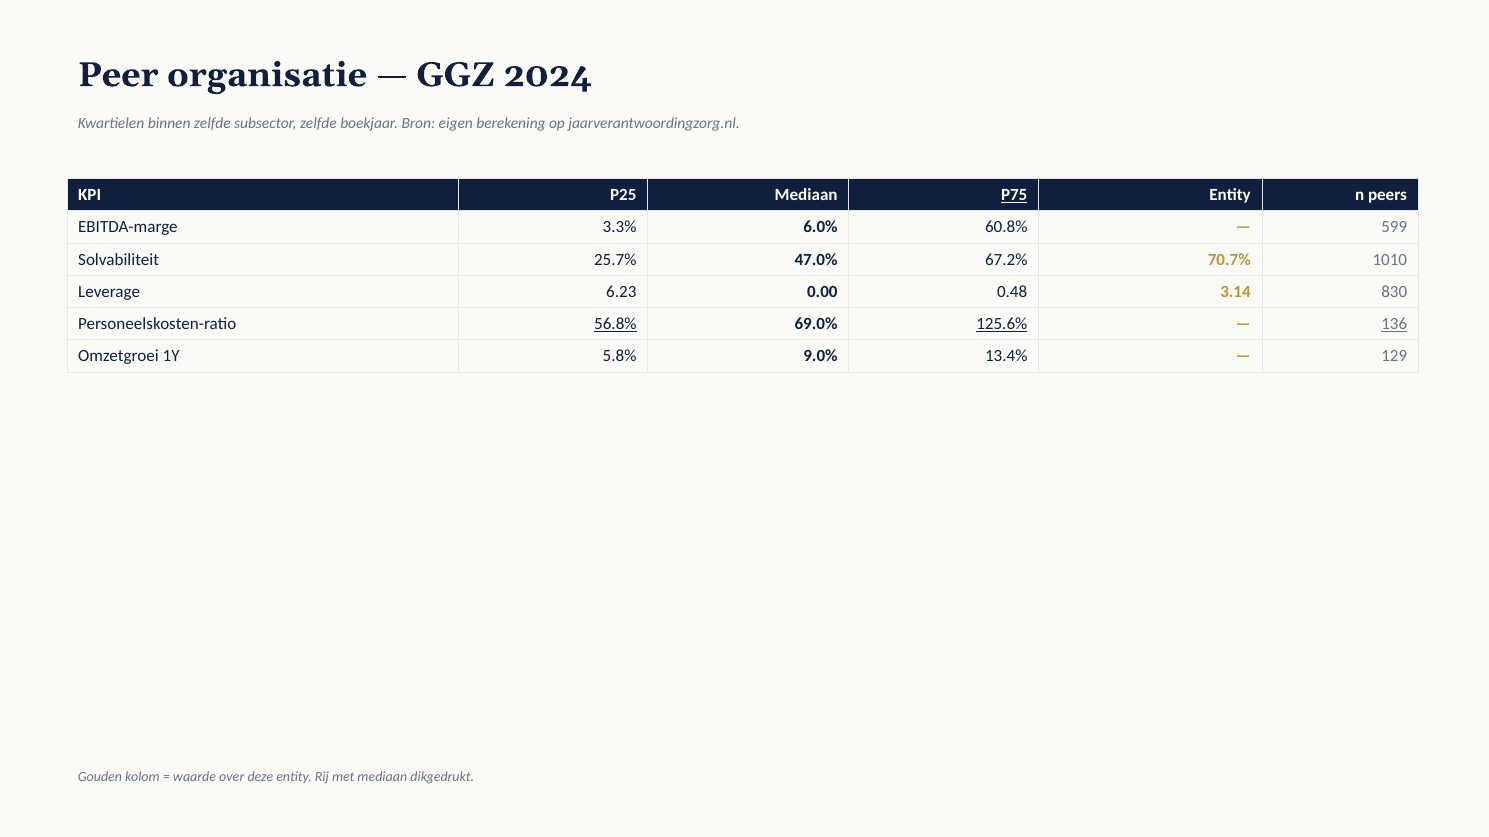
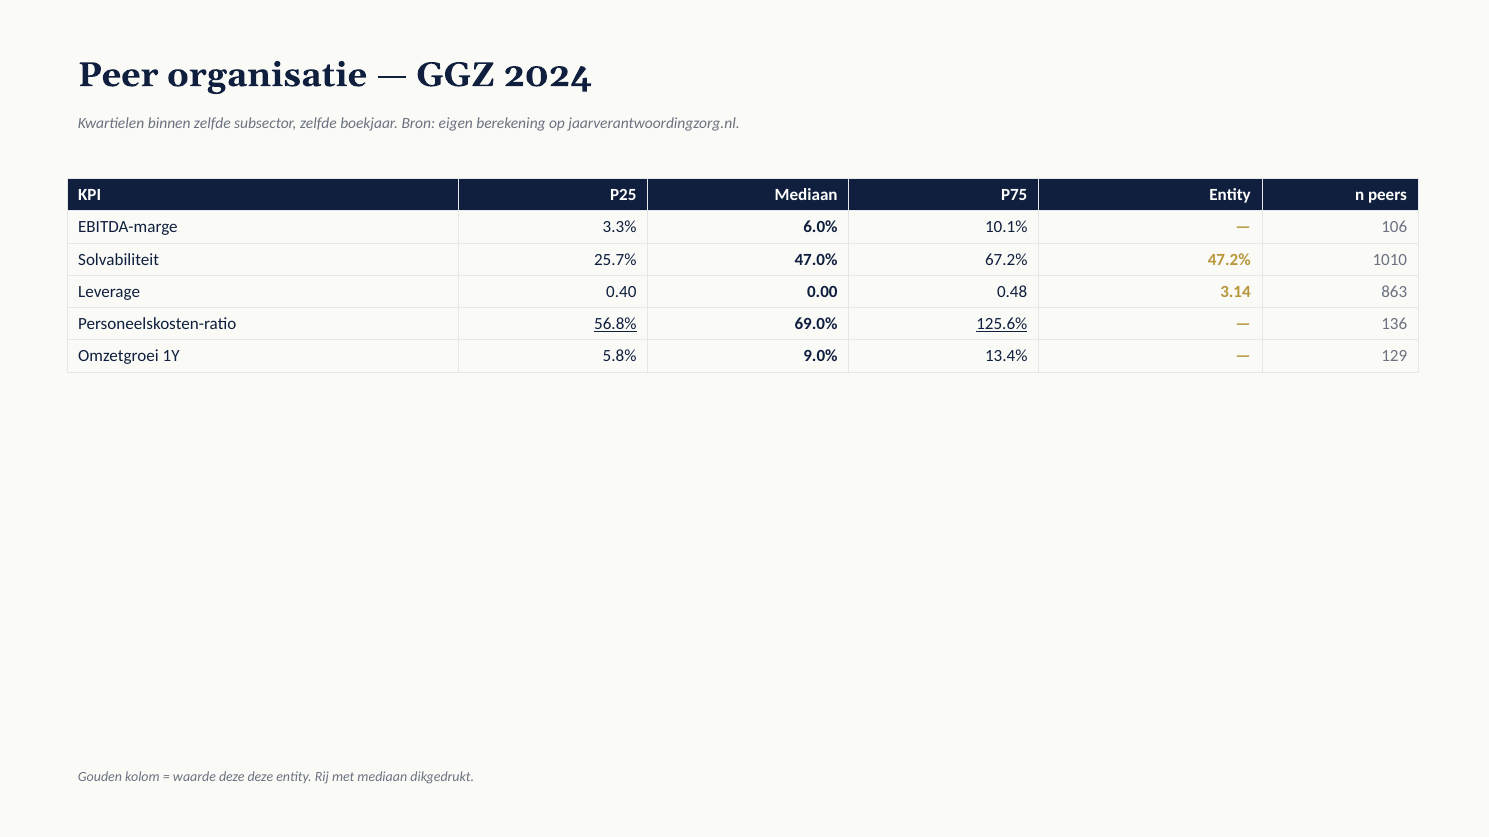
P75 underline: present -> none
60.8%: 60.8% -> 10.1%
599: 599 -> 106
70.7%: 70.7% -> 47.2%
6.23: 6.23 -> 0.40
830: 830 -> 863
136 underline: present -> none
waarde over: over -> deze
